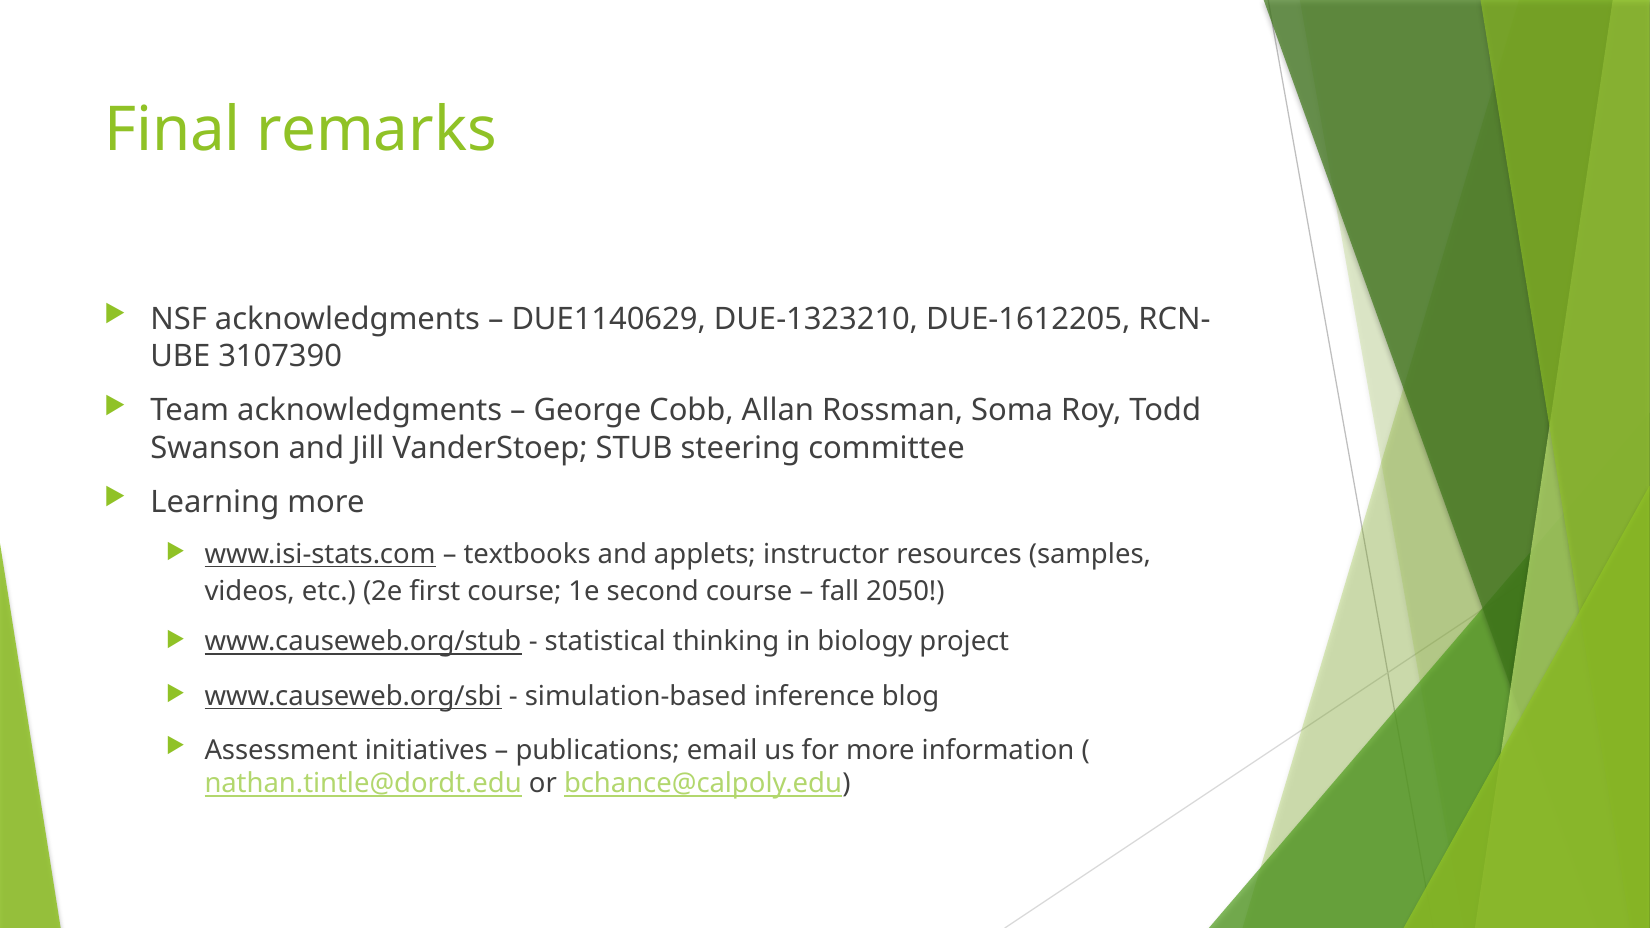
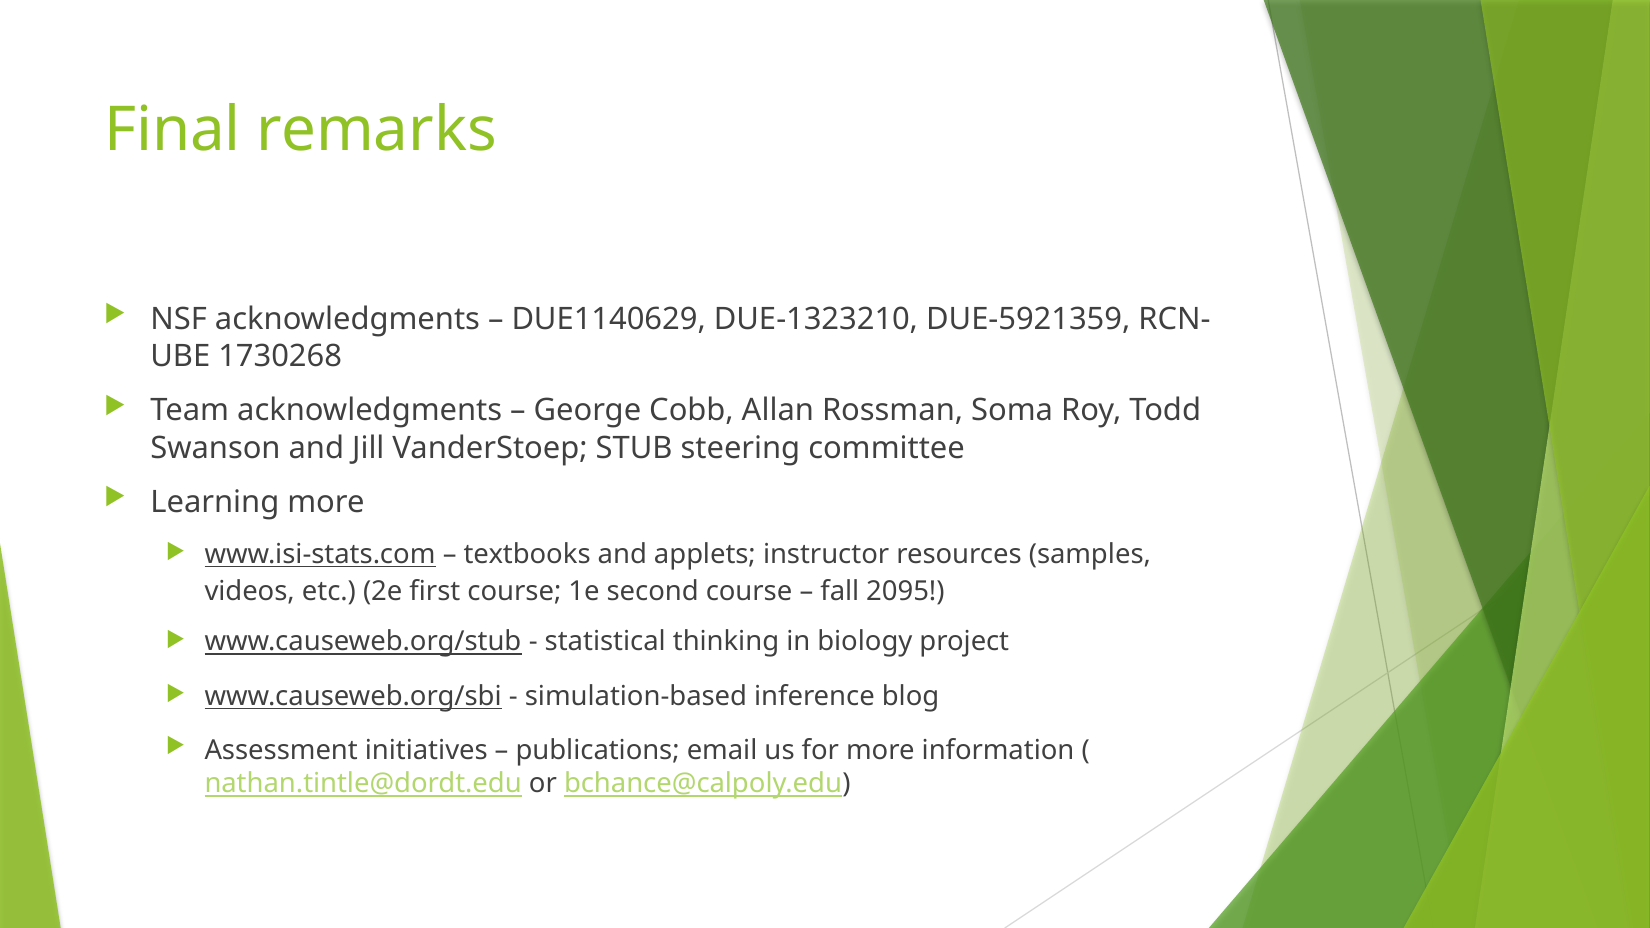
DUE-1612205: DUE-1612205 -> DUE-5921359
3107390: 3107390 -> 1730268
2050: 2050 -> 2095
